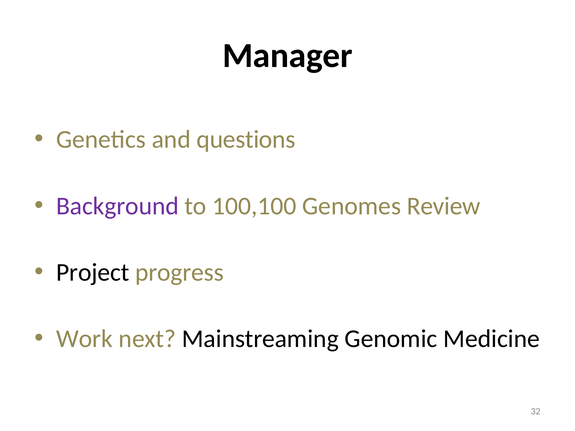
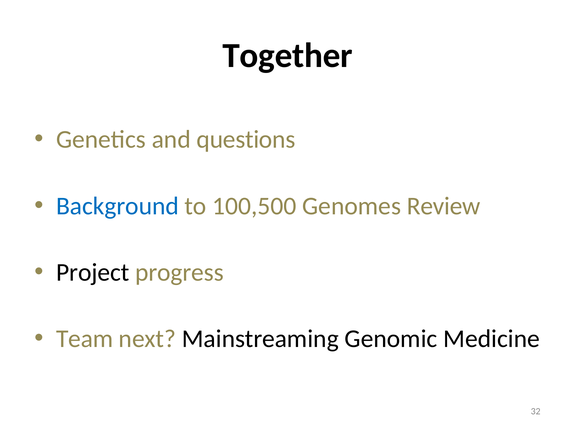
Manager: Manager -> Together
Background colour: purple -> blue
100,100: 100,100 -> 100,500
Work: Work -> Team
